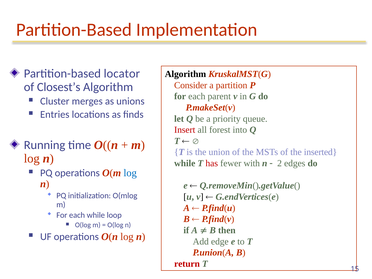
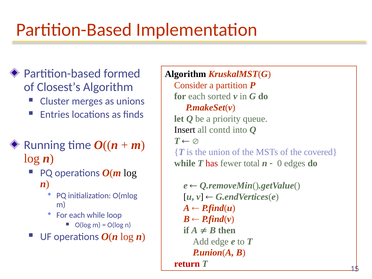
locator: locator -> formed
parent: parent -> sorted
Insert colour: red -> black
forest: forest -> contd
inserted: inserted -> covered
with: with -> total
2: 2 -> 0
log at (130, 173) colour: blue -> black
